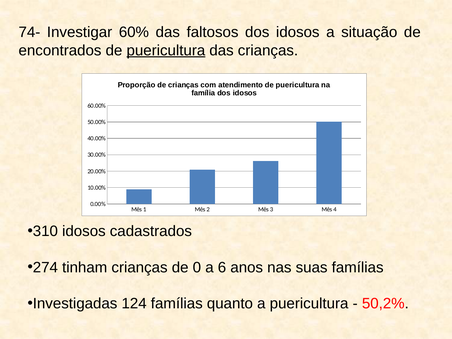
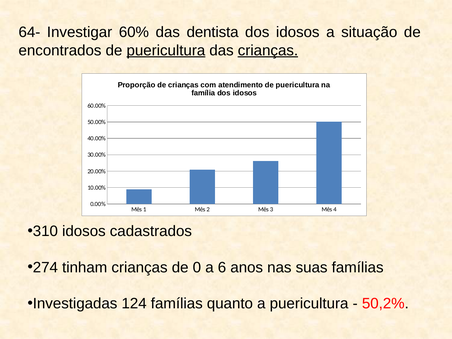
74-: 74- -> 64-
faltosos: faltosos -> dentista
crianças at (268, 50) underline: none -> present
